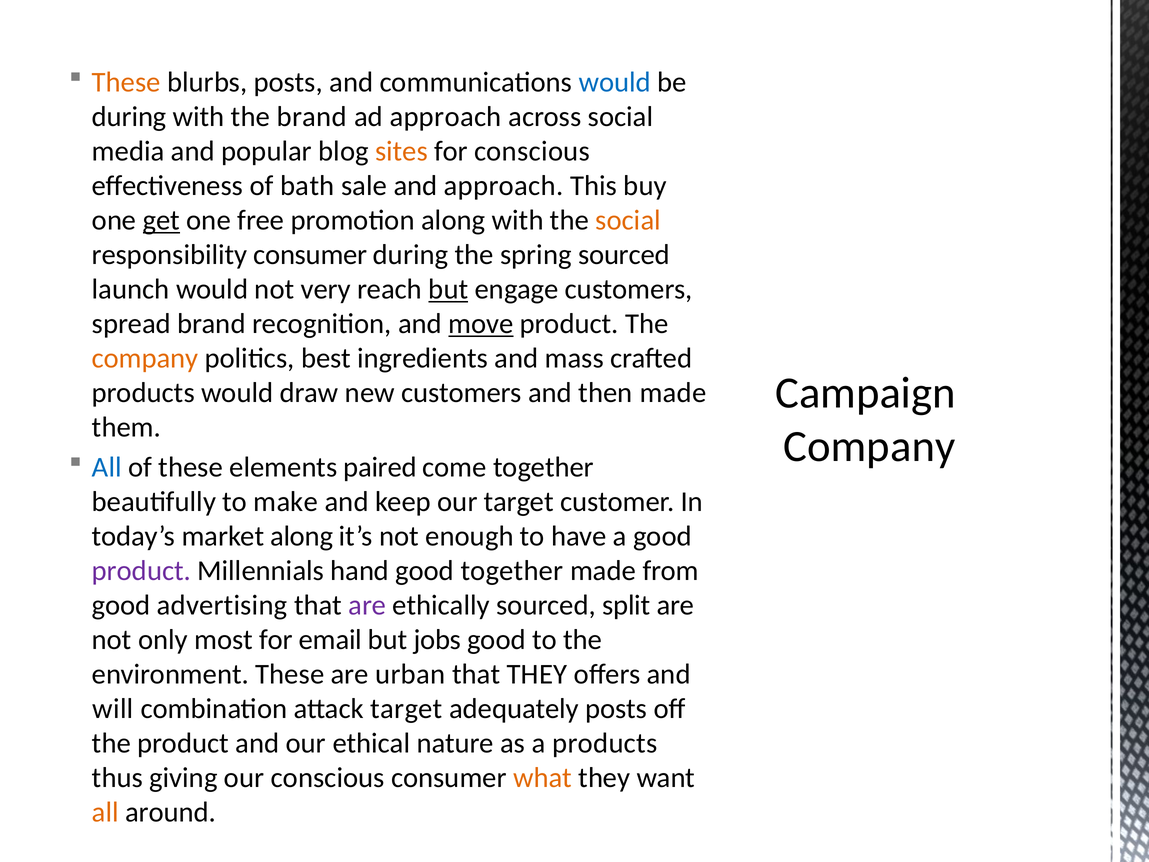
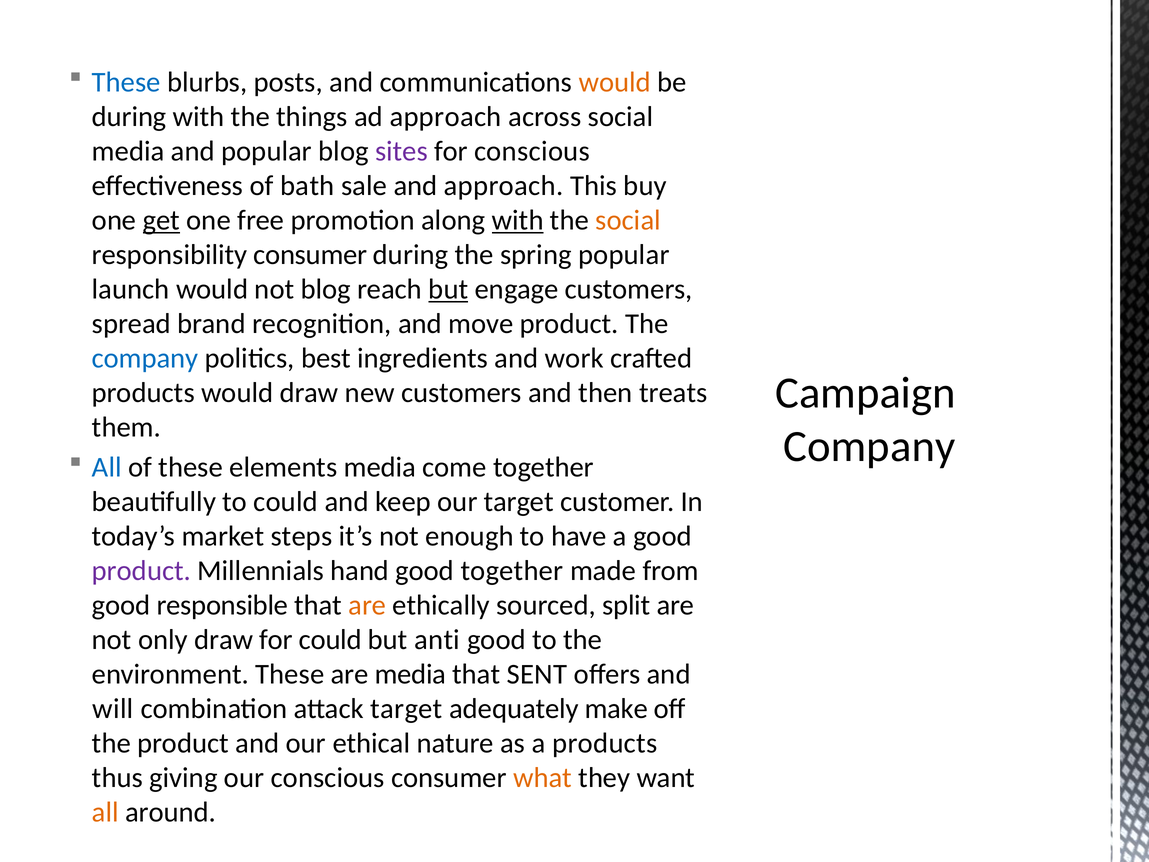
These at (126, 82) colour: orange -> blue
would at (615, 82) colour: blue -> orange
the brand: brand -> things
sites colour: orange -> purple
with at (518, 220) underline: none -> present
spring sourced: sourced -> popular
not very: very -> blog
move underline: present -> none
company at (145, 358) colour: orange -> blue
mass: mass -> work
then made: made -> treats
elements paired: paired -> media
to make: make -> could
market along: along -> steps
advertising: advertising -> responsible
are at (367, 605) colour: purple -> orange
only most: most -> draw
for email: email -> could
jobs: jobs -> anti
are urban: urban -> media
that THEY: THEY -> SENT
adequately posts: posts -> make
